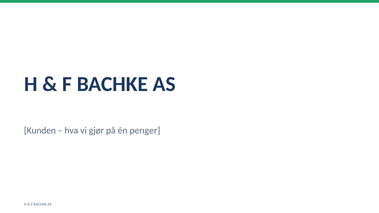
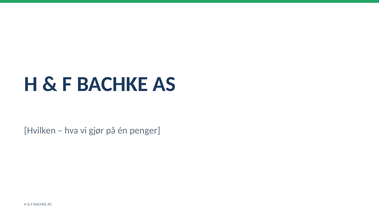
Kunden: Kunden -> Hvilken
